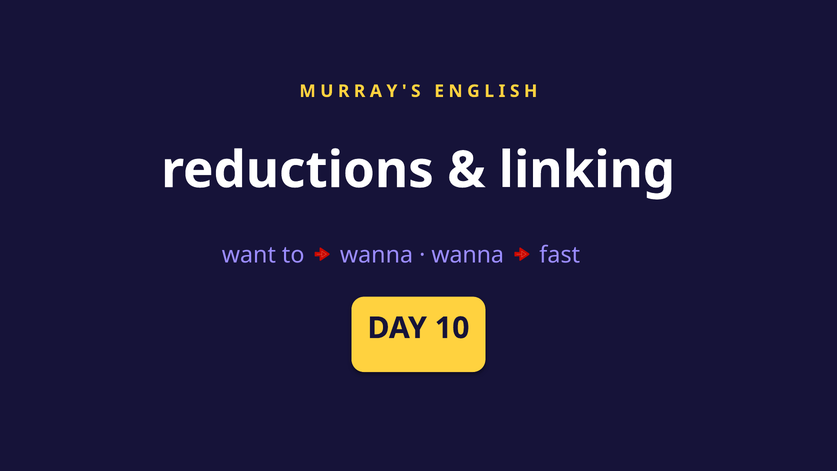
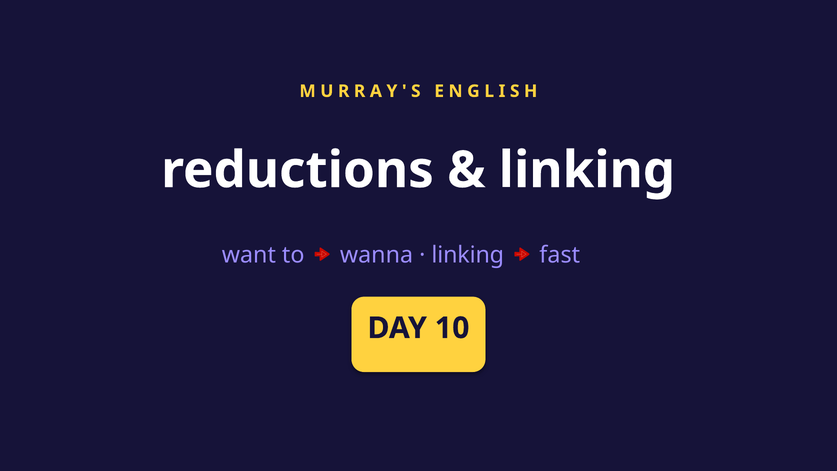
wanna at (468, 255): wanna -> linking
